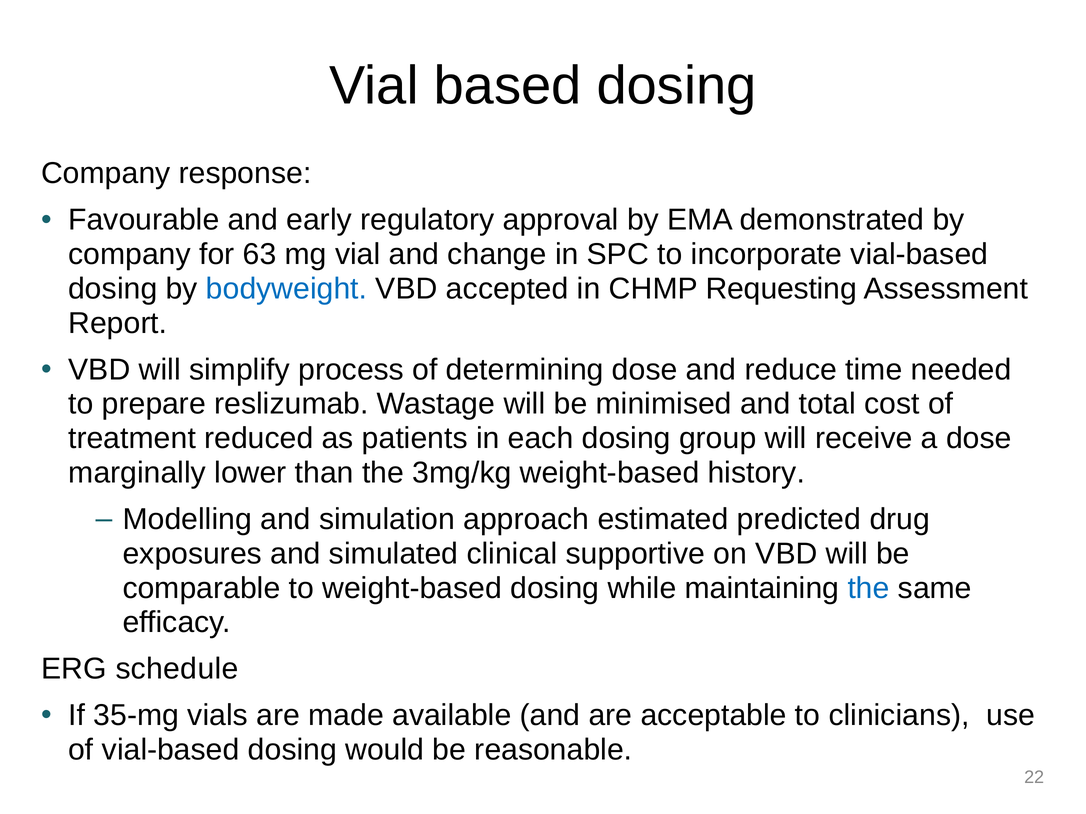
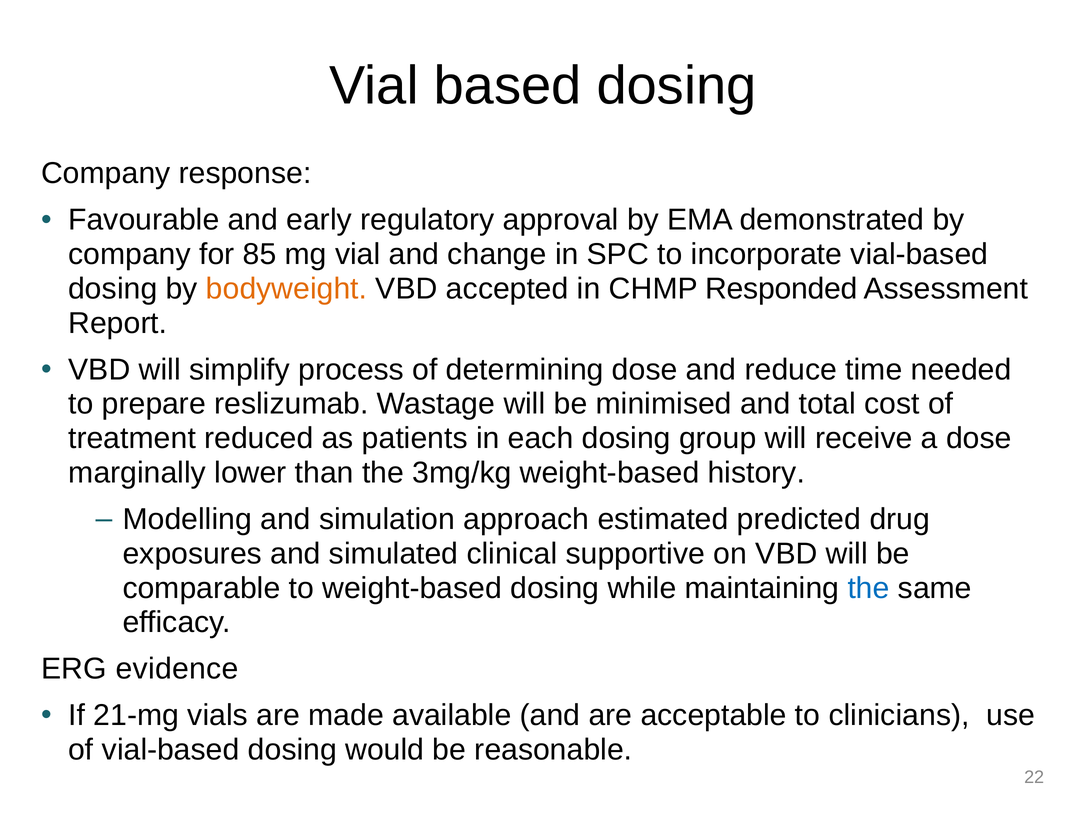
63: 63 -> 85
bodyweight colour: blue -> orange
Requesting: Requesting -> Responded
schedule: schedule -> evidence
35-mg: 35-mg -> 21-mg
